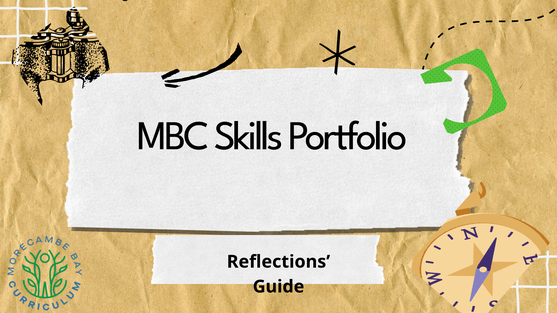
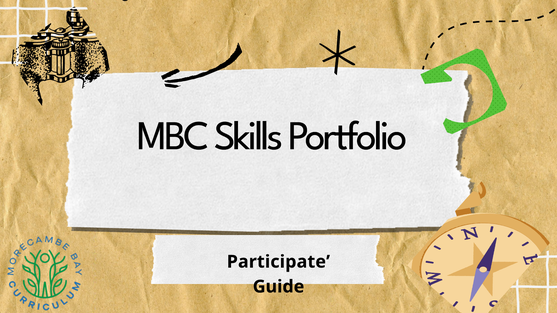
Reflections: Reflections -> Participate
